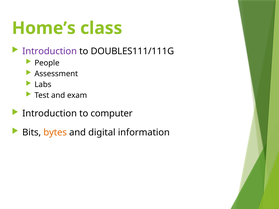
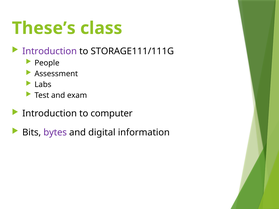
Home’s: Home’s -> These’s
DOUBLES111/111G: DOUBLES111/111G -> STORAGE111/111G
bytes colour: orange -> purple
